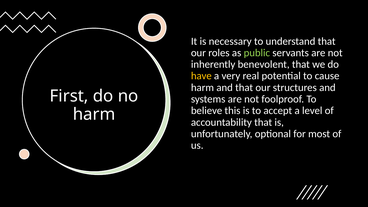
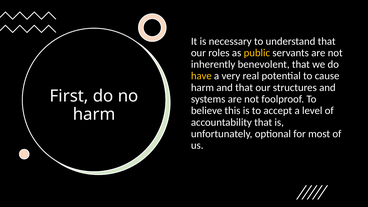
public colour: light green -> yellow
